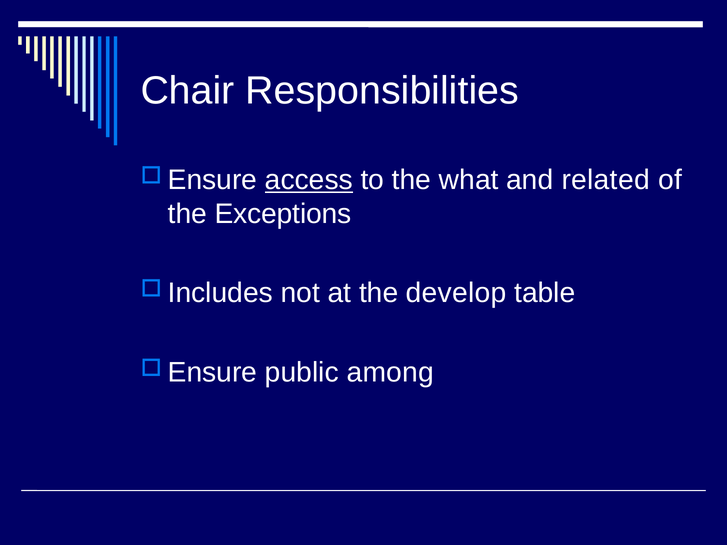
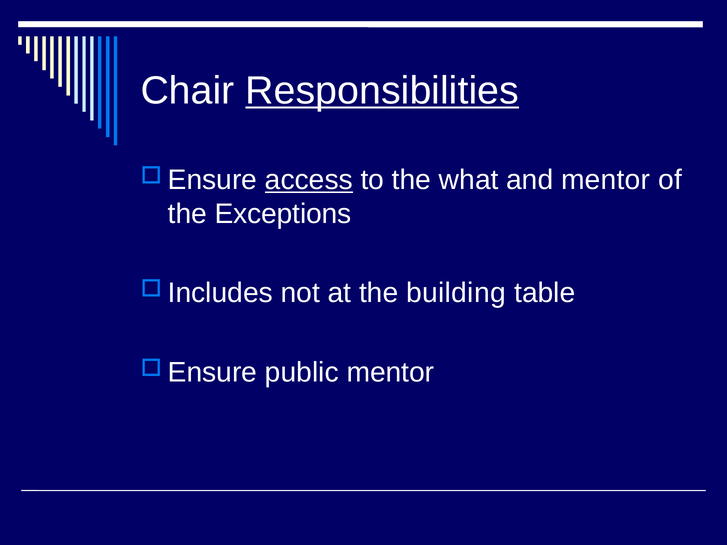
Responsibilities underline: none -> present
and related: related -> mentor
develop: develop -> building
public among: among -> mentor
